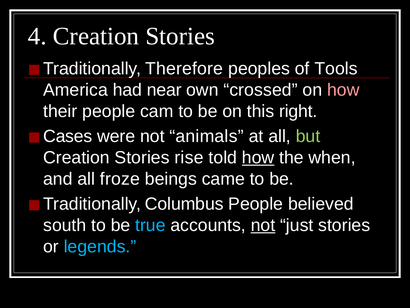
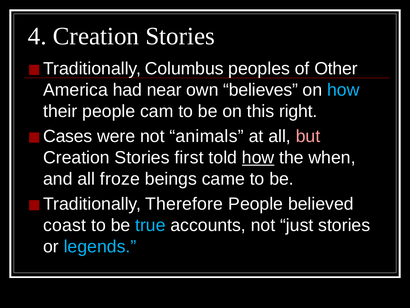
Therefore: Therefore -> Columbus
Tools: Tools -> Other
crossed: crossed -> believes
how at (343, 90) colour: pink -> light blue
but colour: light green -> pink
rise: rise -> first
Columbus: Columbus -> Therefore
south: south -> coast
not at (263, 225) underline: present -> none
